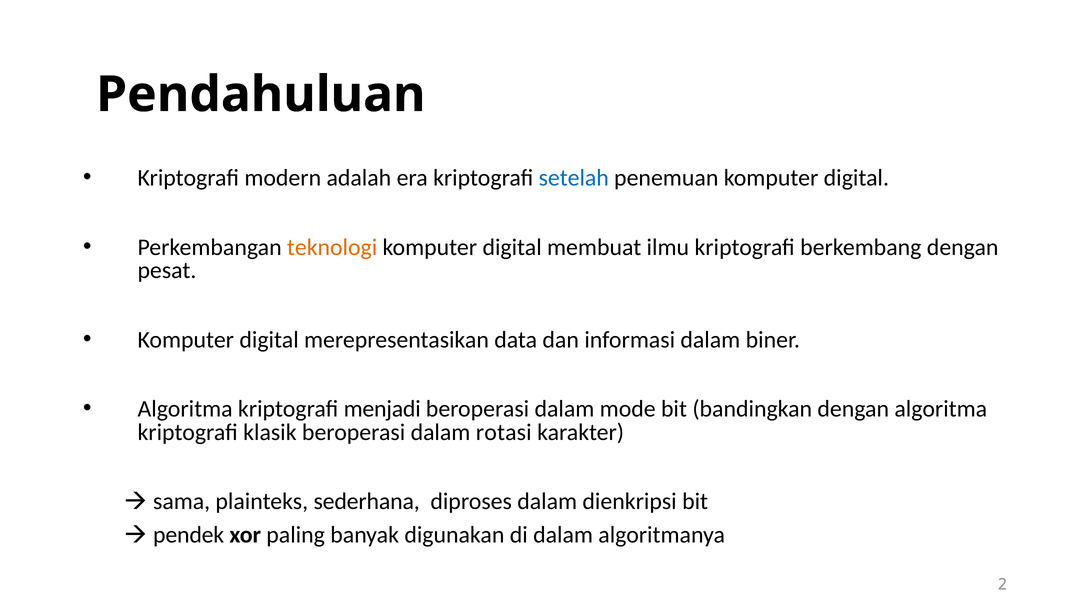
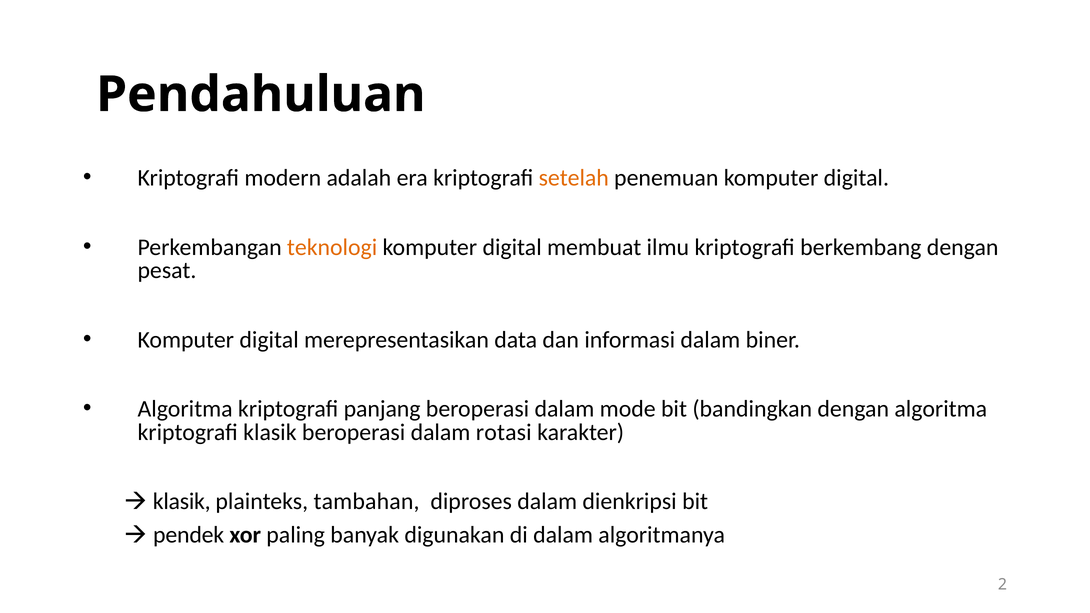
setelah colour: blue -> orange
menjadi: menjadi -> panjang
sama at (182, 502): sama -> klasik
sederhana: sederhana -> tambahan
